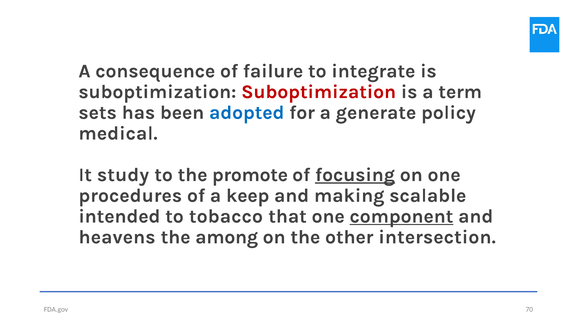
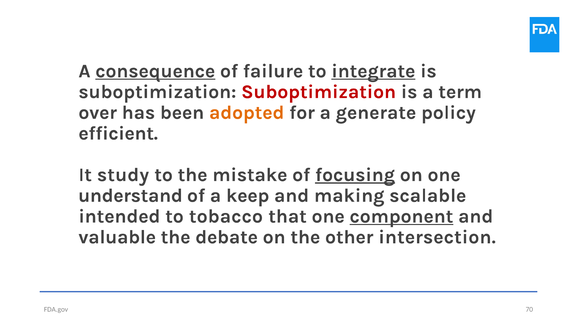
consequence underline: none -> present
integrate underline: none -> present
sets: sets -> over
adopted colour: blue -> orange
medical: medical -> efficient
promote: promote -> mistake
procedures: procedures -> understand
heavens: heavens -> valuable
among: among -> debate
